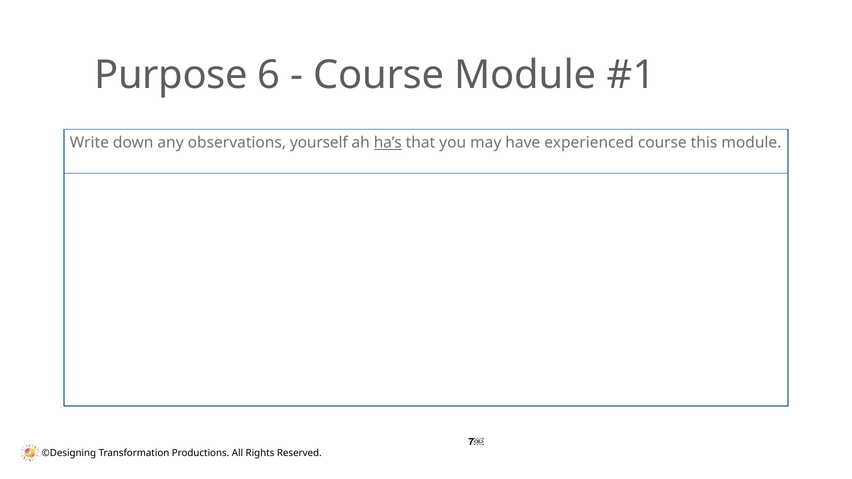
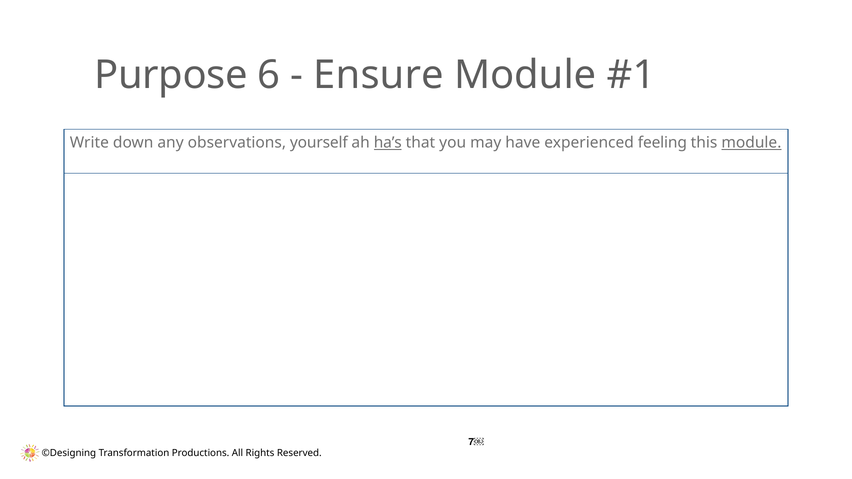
Course at (379, 75): Course -> Ensure
experienced course: course -> feeling
module at (751, 143) underline: none -> present
